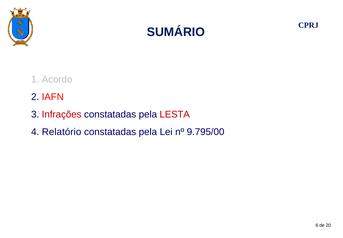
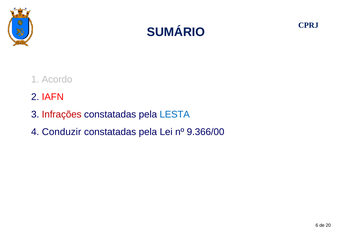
LESTA colour: red -> blue
Relatório: Relatório -> Conduzir
9.795/00: 9.795/00 -> 9.366/00
